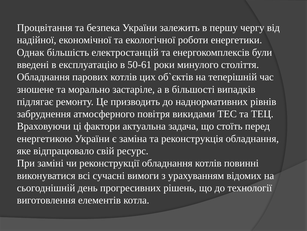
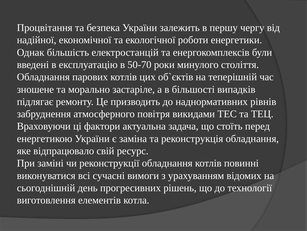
50-61: 50-61 -> 50-70
